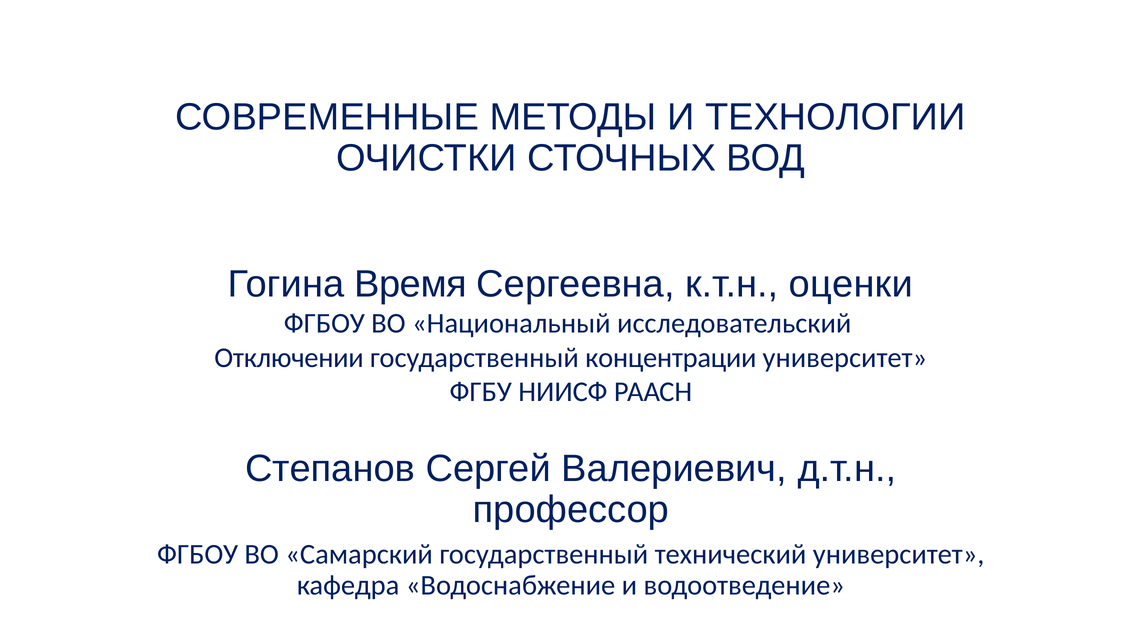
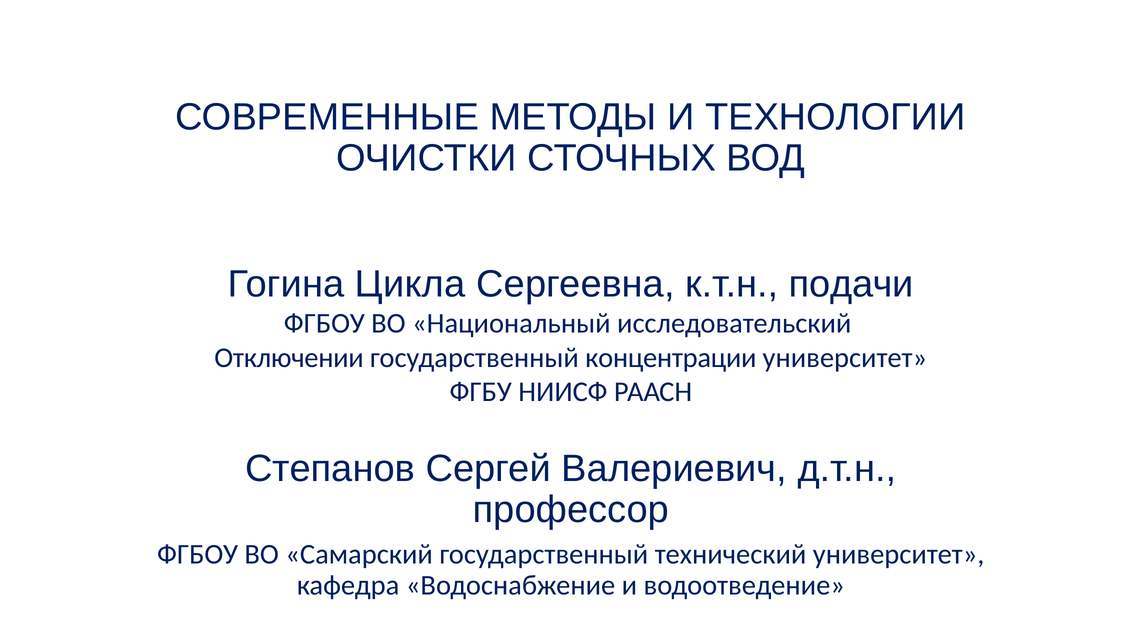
Время: Время -> Цикла
оценки: оценки -> подачи
